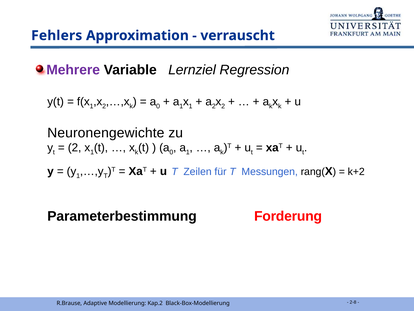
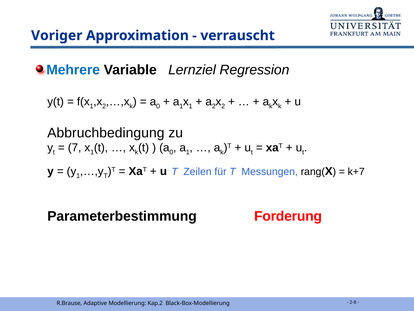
Fehlers: Fehlers -> Voriger
Mehrere colour: purple -> blue
Neuronengewichte: Neuronengewichte -> Abbruchbedingung
2 at (75, 148): 2 -> 7
k+2: k+2 -> k+7
